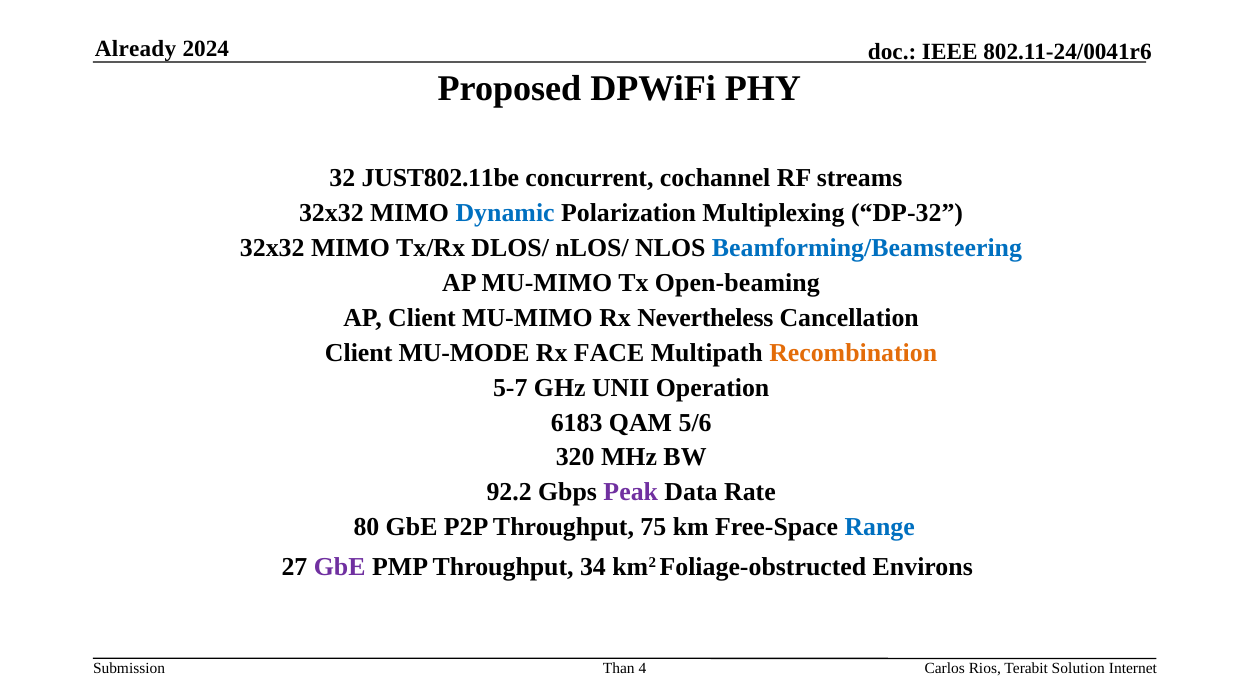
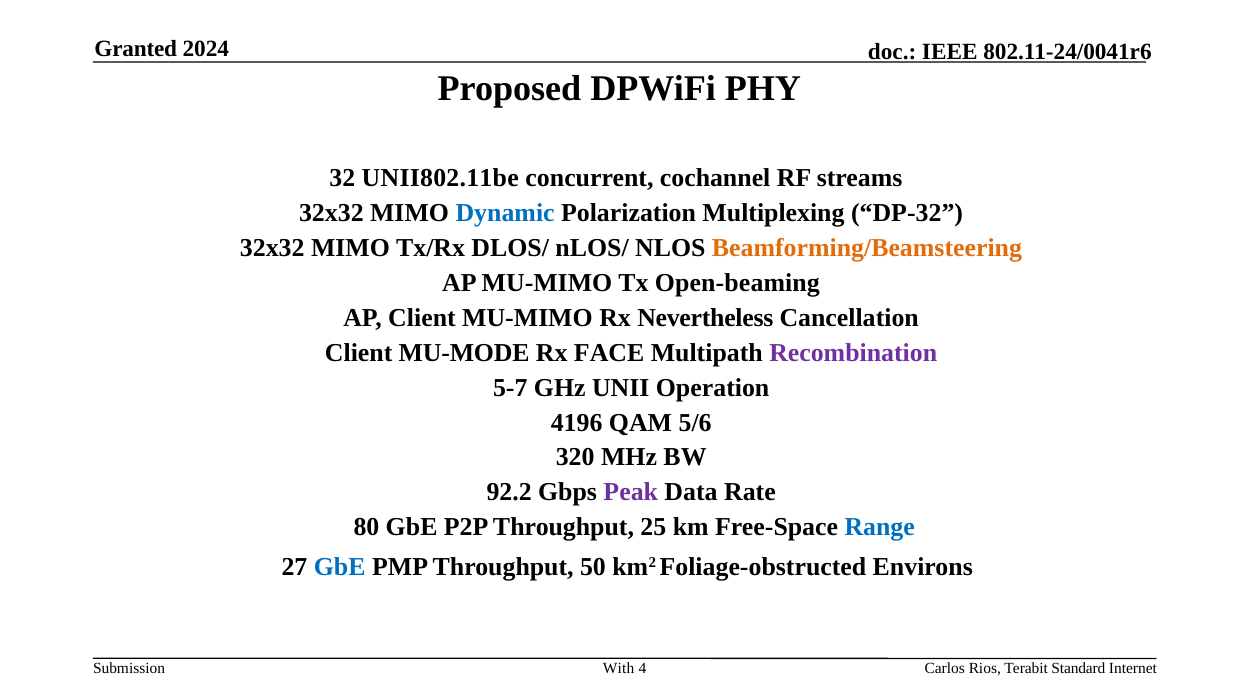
Already: Already -> Granted
JUST802.11be: JUST802.11be -> UNII802.11be
Beamforming/Beamsteering colour: blue -> orange
Recombination colour: orange -> purple
6183: 6183 -> 4196
75: 75 -> 25
GbE at (340, 567) colour: purple -> blue
34: 34 -> 50
Than: Than -> With
Solution: Solution -> Standard
